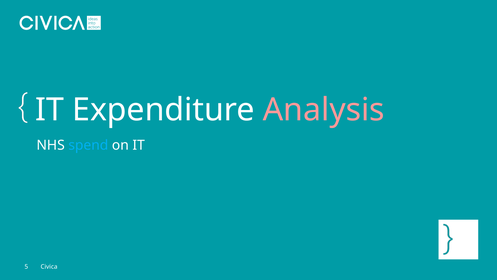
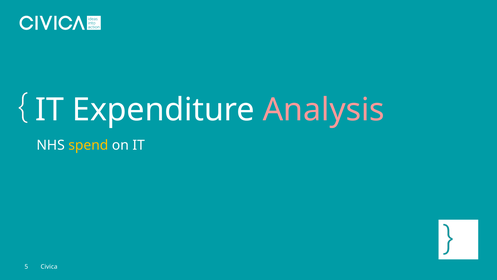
spend colour: light blue -> yellow
